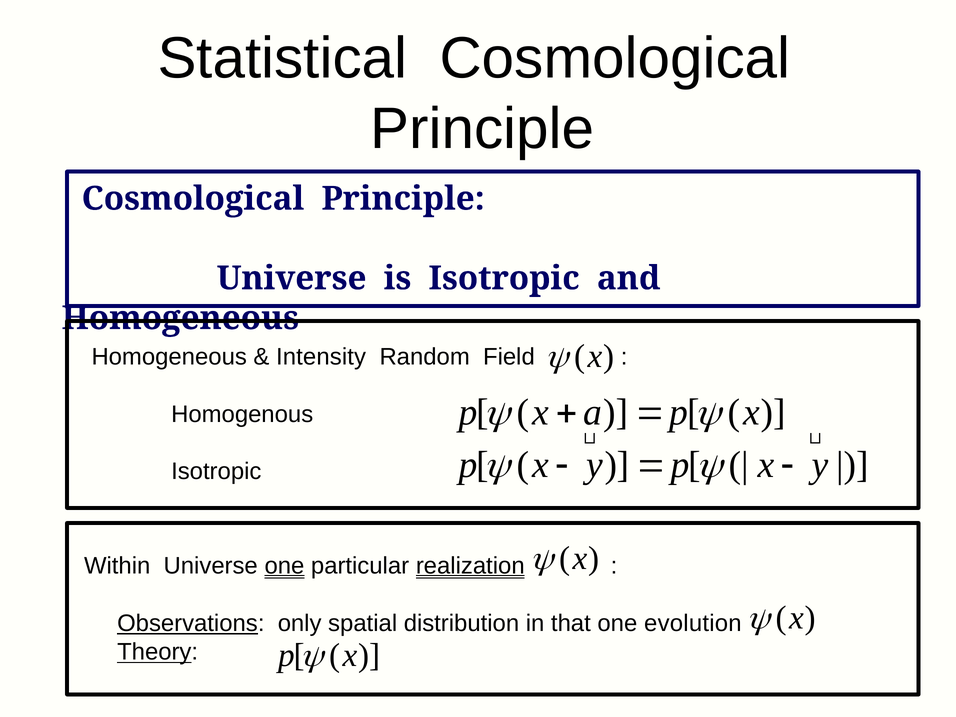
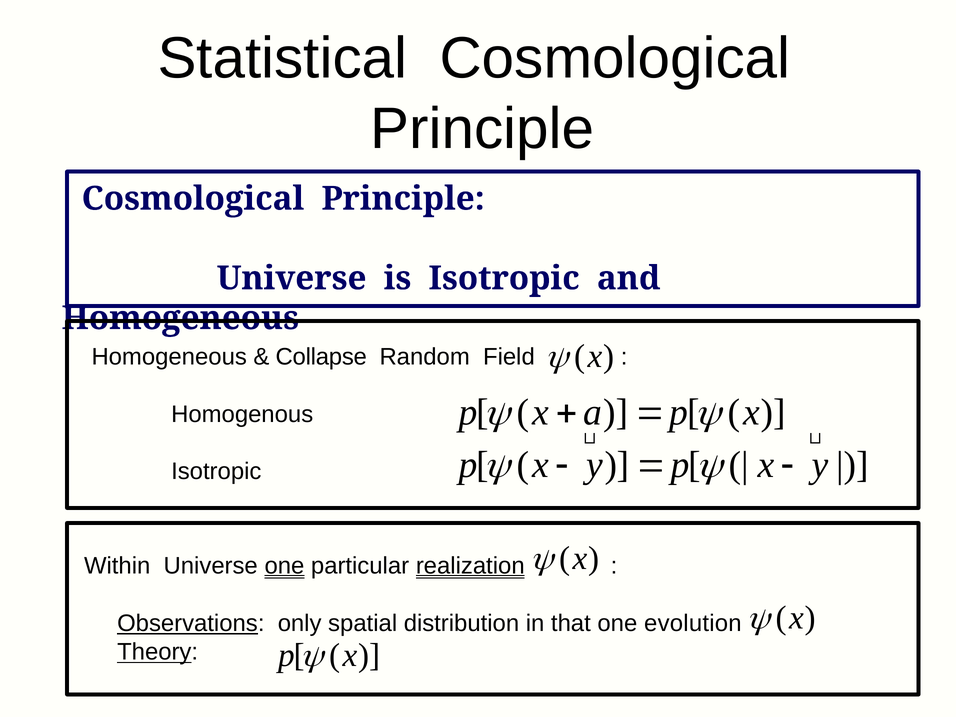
Intensity: Intensity -> Collapse
